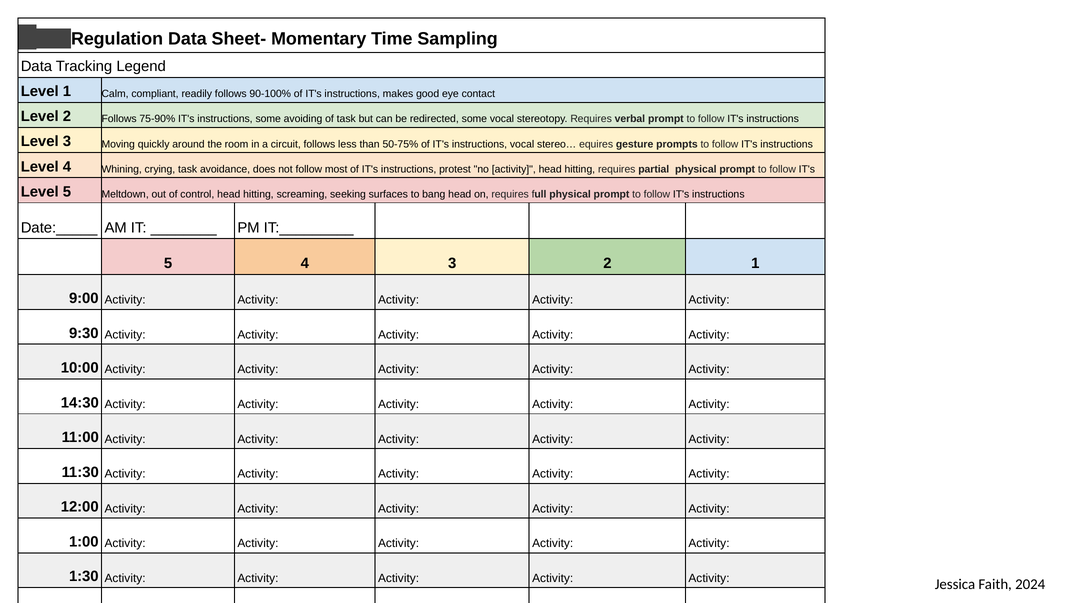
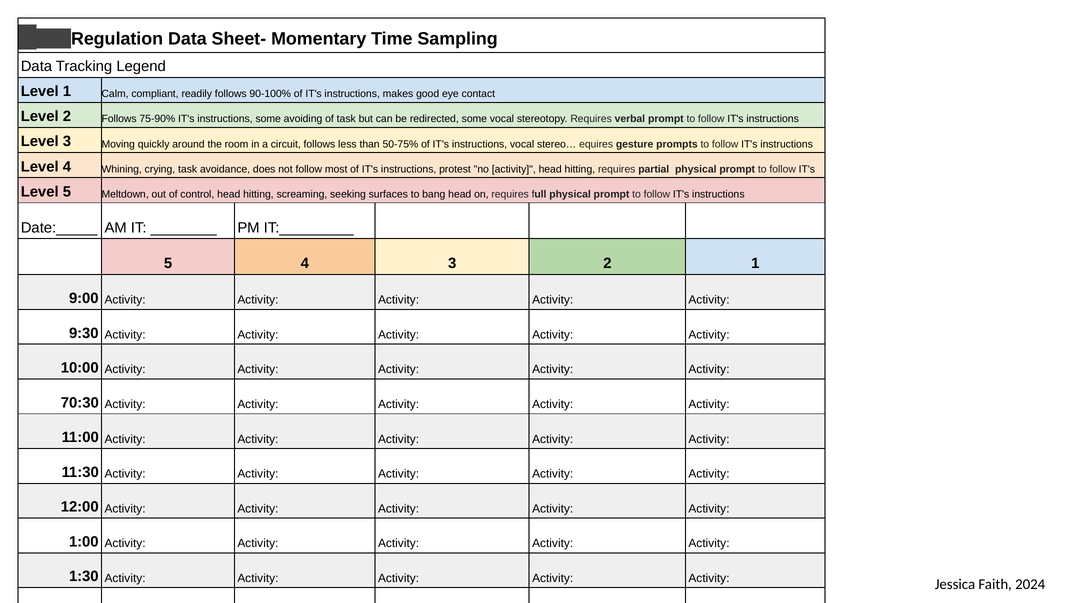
14:30: 14:30 -> 70:30
